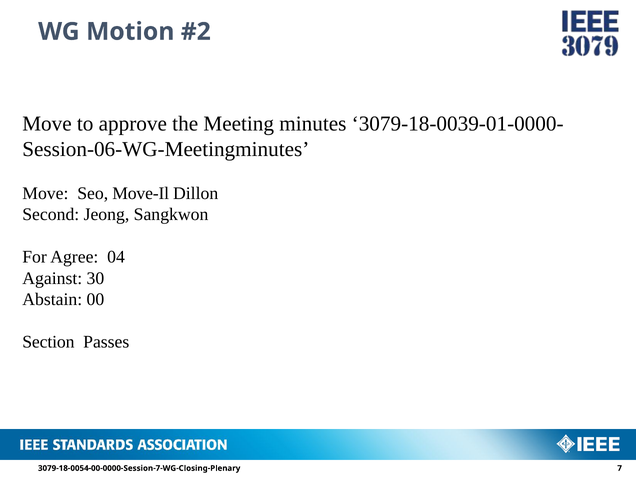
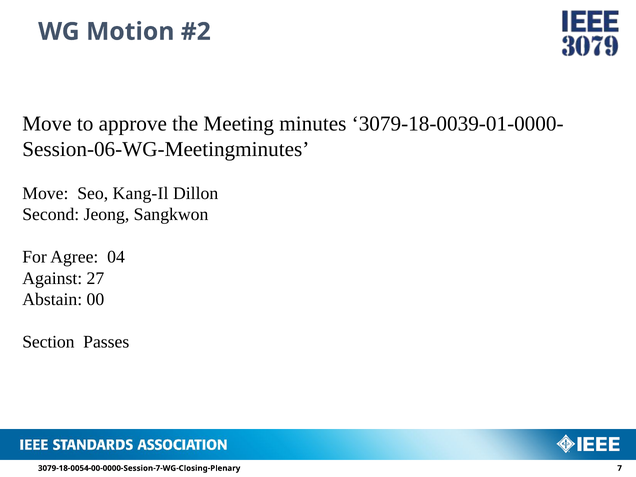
Move-Il: Move-Il -> Kang-Il
30: 30 -> 27
